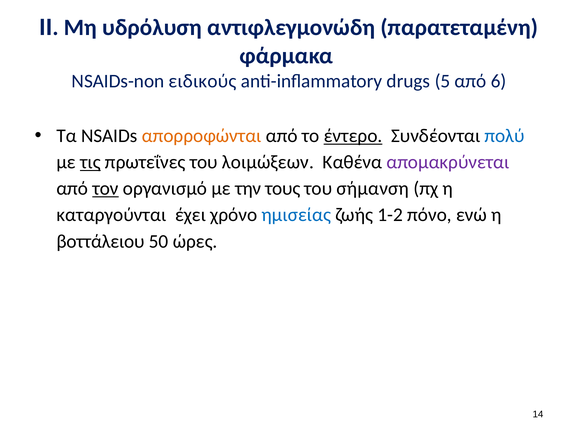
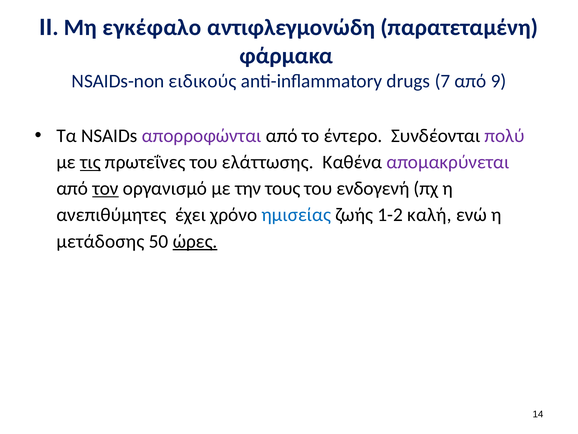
υδρόλυση: υδρόλυση -> εγκέφαλο
5: 5 -> 7
6: 6 -> 9
απορροφώνται colour: orange -> purple
έντερο underline: present -> none
πολύ colour: blue -> purple
λοιμώξεων: λοιμώξεων -> ελάττωσης
σήμανση: σήμανση -> ενδογενή
καταργούνται: καταργούνται -> ανεπιθύμητες
πόνο: πόνο -> καλή
βοττάλειου: βοττάλειου -> μετάδοσης
ώρες underline: none -> present
